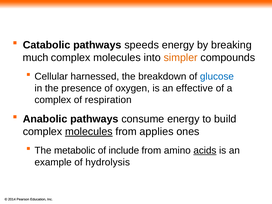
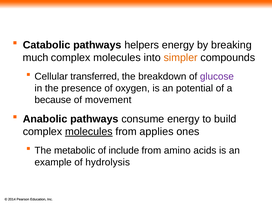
speeds: speeds -> helpers
harnessed: harnessed -> transferred
glucose colour: blue -> purple
effective: effective -> potential
complex at (53, 100): complex -> because
respiration: respiration -> movement
acids underline: present -> none
